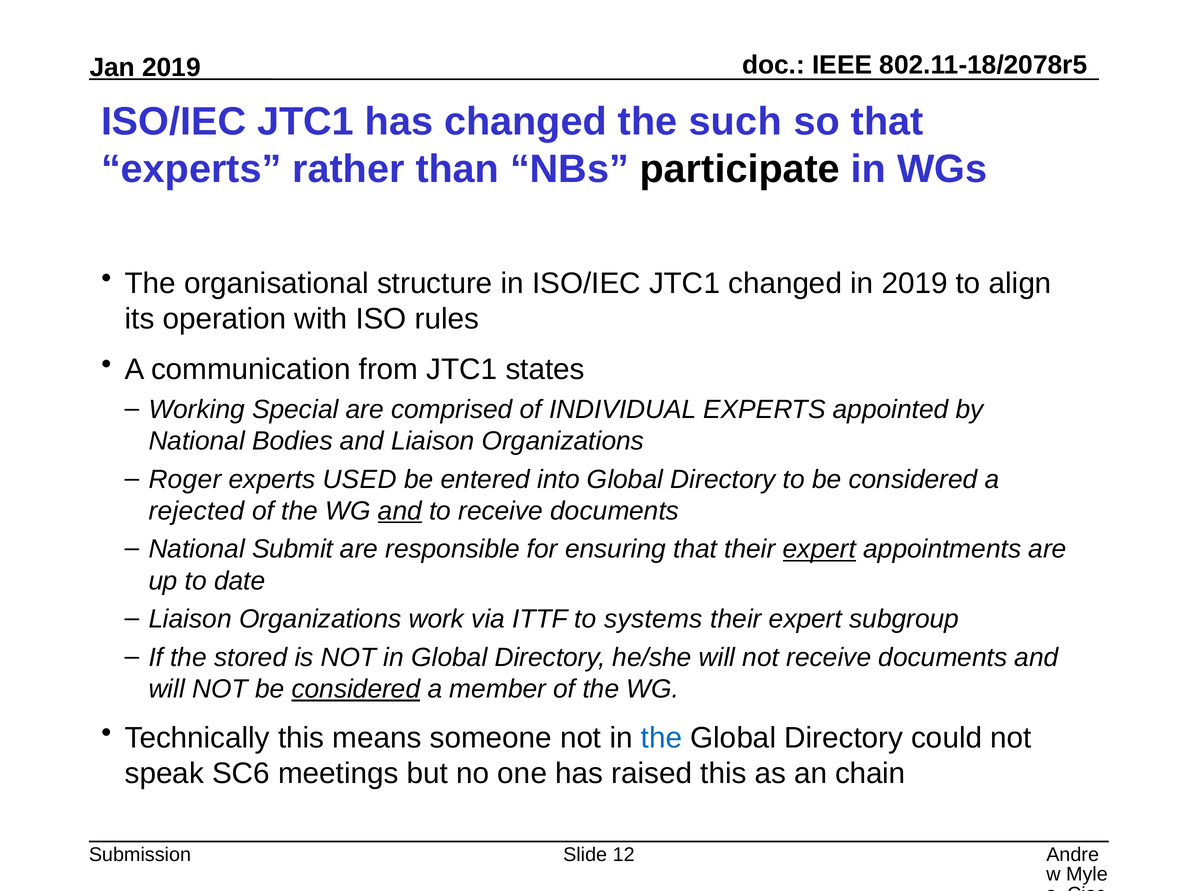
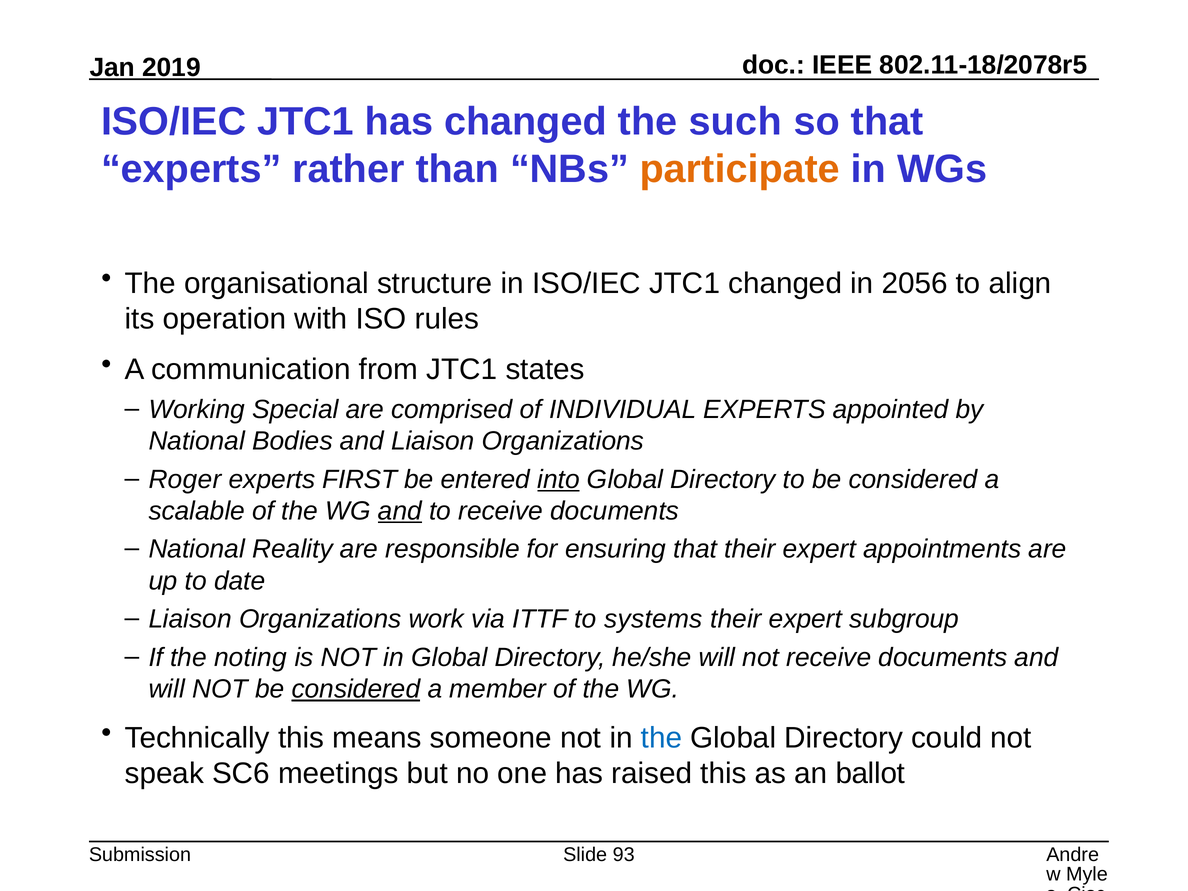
participate colour: black -> orange
in 2019: 2019 -> 2056
USED: USED -> FIRST
into underline: none -> present
rejected: rejected -> scalable
Submit: Submit -> Reality
expert at (819, 549) underline: present -> none
stored: stored -> noting
chain: chain -> ballot
12: 12 -> 93
